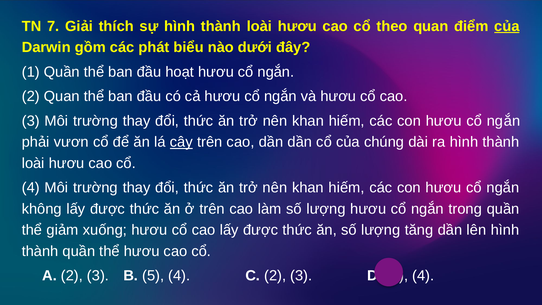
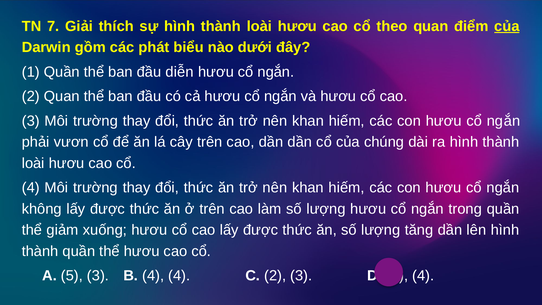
hoạt: hoạt -> diễn
cây underline: present -> none
Α 2: 2 -> 5
Β 5: 5 -> 4
